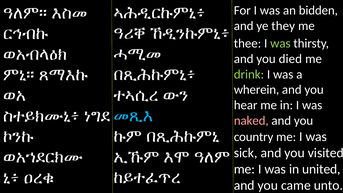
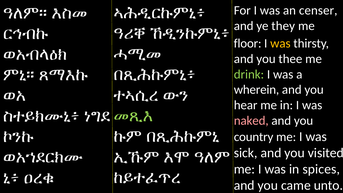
bidden: bidden -> censer
thee: thee -> floor
was at (280, 43) colour: light green -> yellow
died: died -> thee
መጺእ colour: light blue -> light green
united: united -> spices
